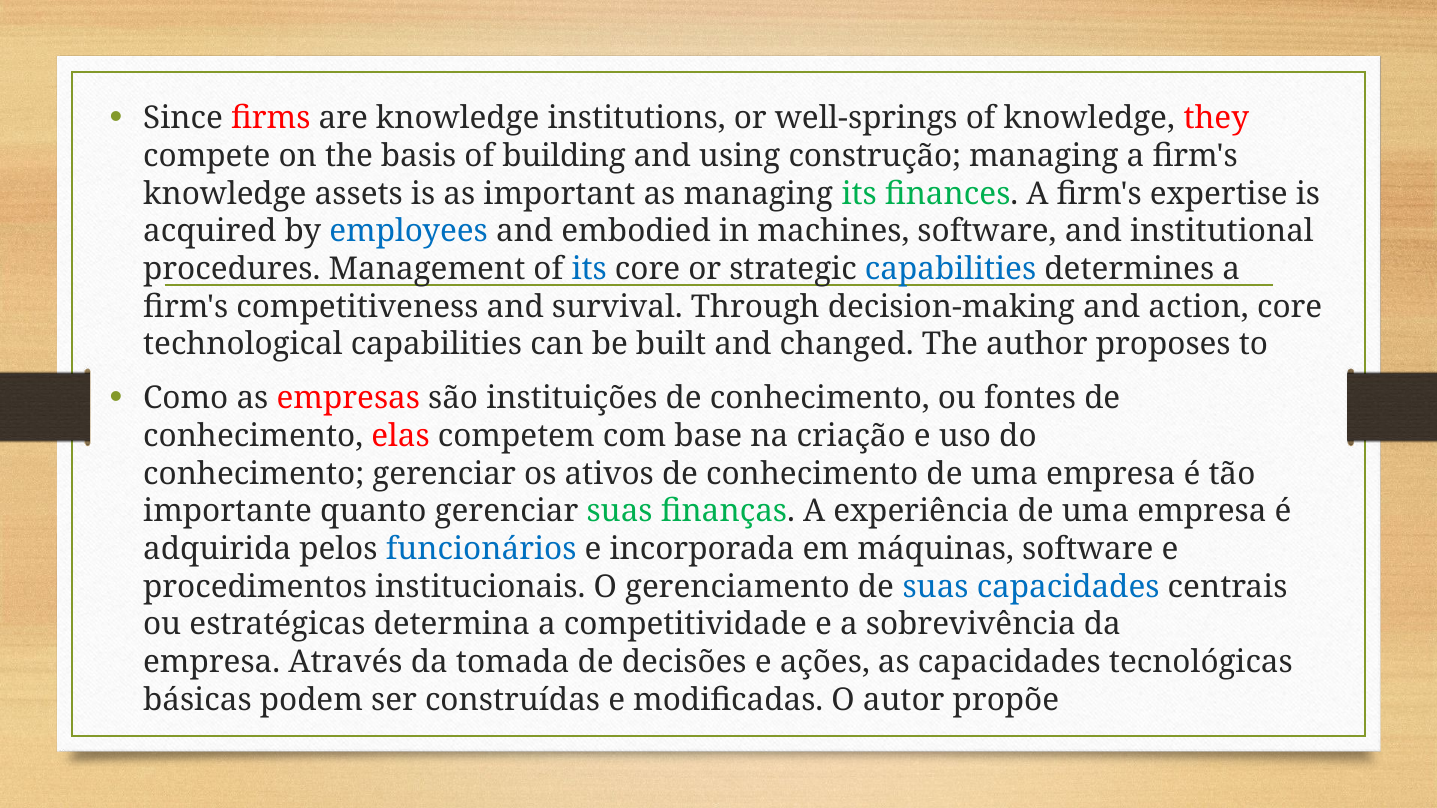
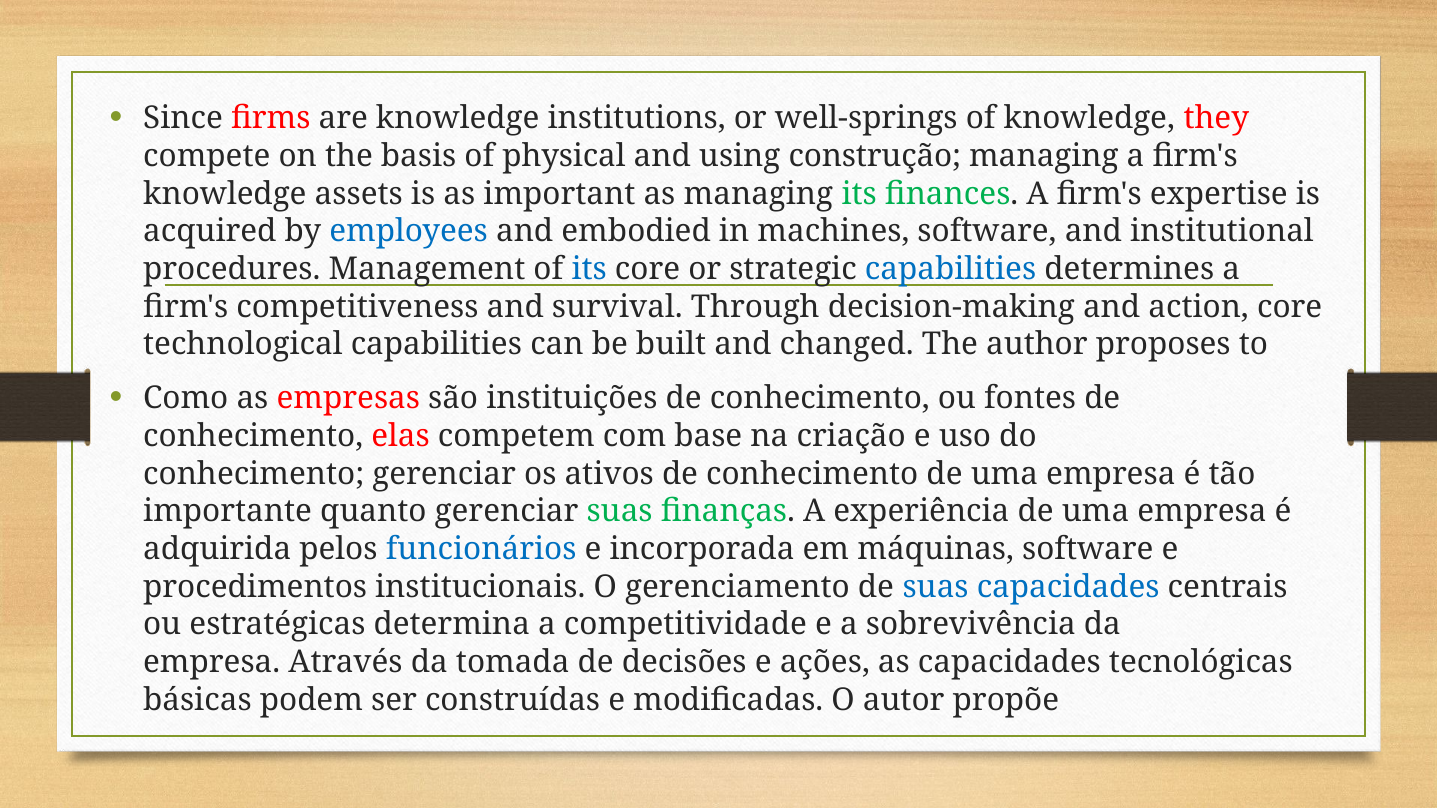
building: building -> physical
